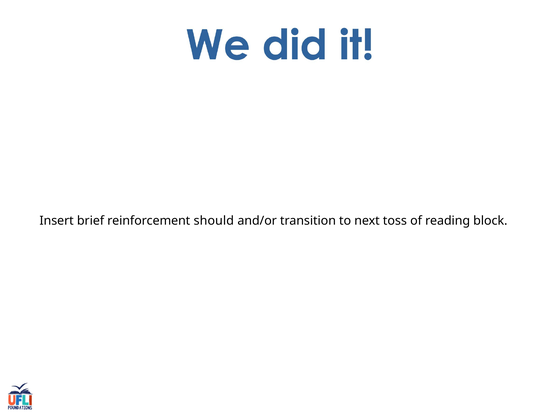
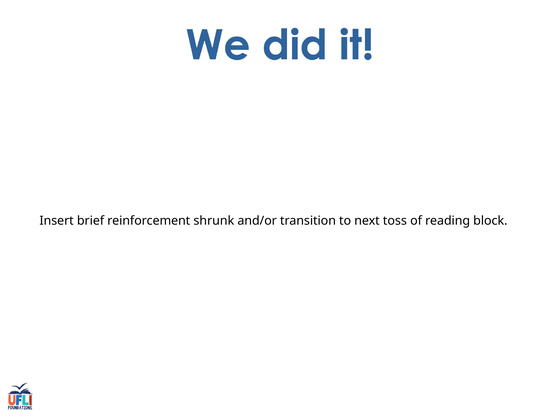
should: should -> shrunk
